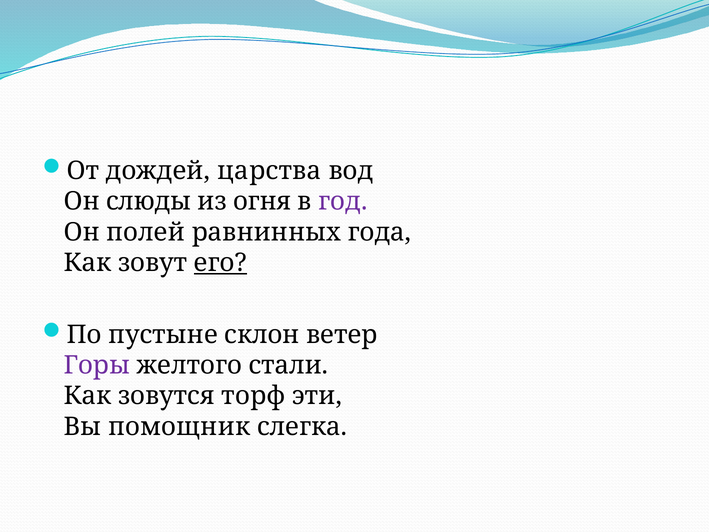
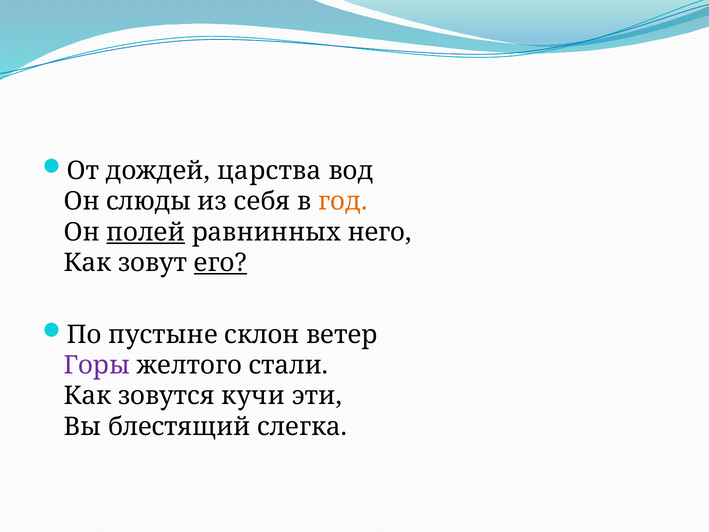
огня: огня -> себя
год colour: purple -> orange
полей underline: none -> present
года: года -> него
торф: торф -> кучи
помощник: помощник -> блестящий
